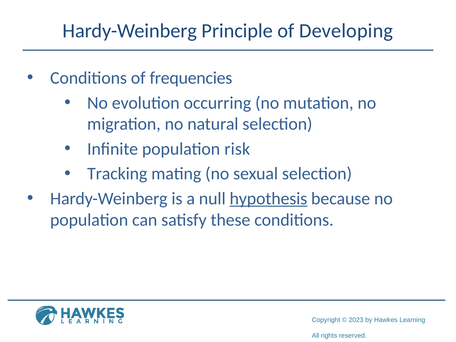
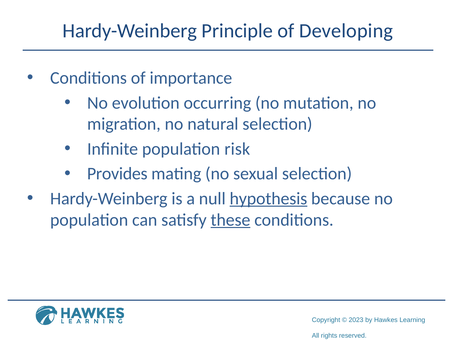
frequencies: frequencies -> importance
Tracking: Tracking -> Provides
these underline: none -> present
